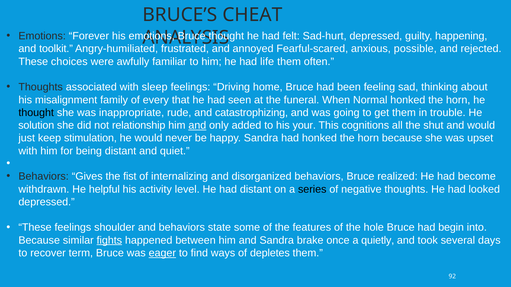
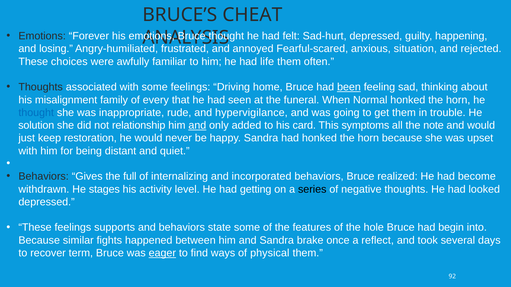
toolkit: toolkit -> losing
possible: possible -> situation
with sleep: sleep -> some
been underline: none -> present
thought at (36, 113) colour: black -> blue
catastrophizing: catastrophizing -> hypervigilance
your: your -> card
cognitions: cognitions -> symptoms
shut: shut -> note
stimulation: stimulation -> restoration
fist: fist -> full
disorganized: disorganized -> incorporated
helpful: helpful -> stages
had distant: distant -> getting
shoulder: shoulder -> supports
fights underline: present -> none
quietly: quietly -> reflect
depletes: depletes -> physical
